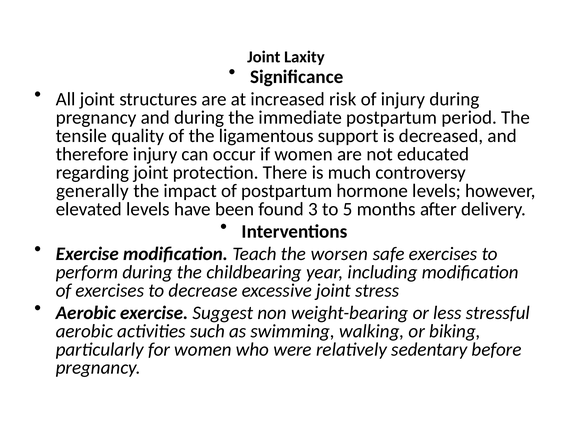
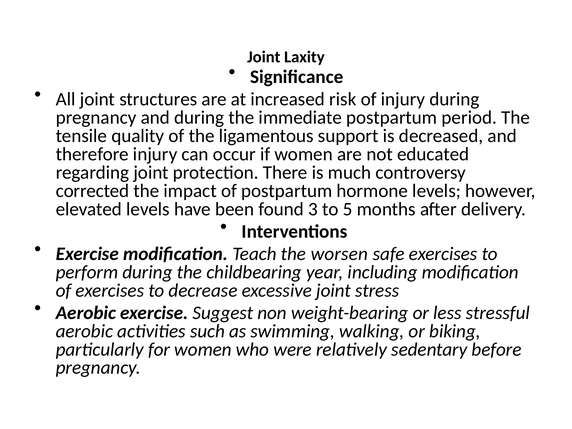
generally: generally -> corrected
